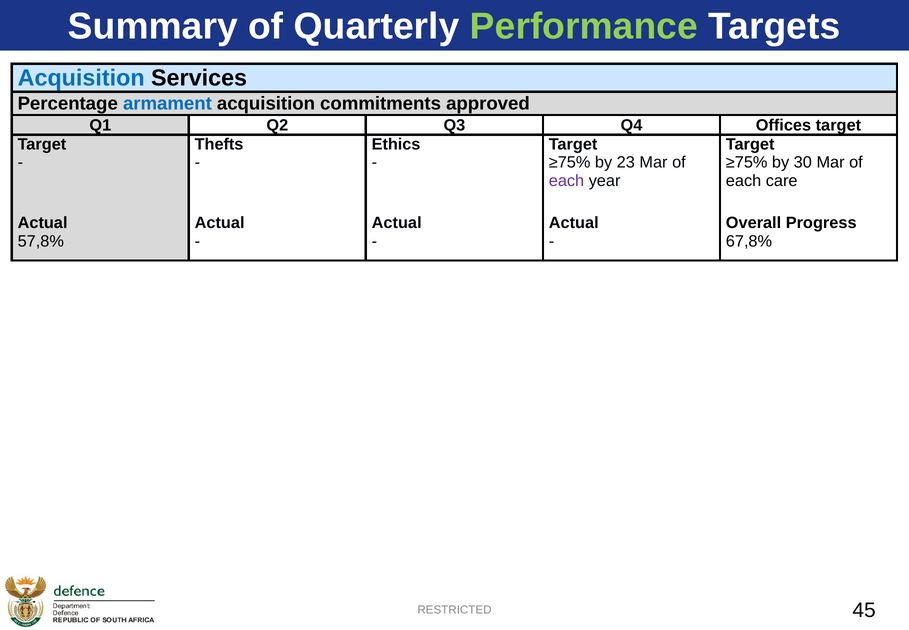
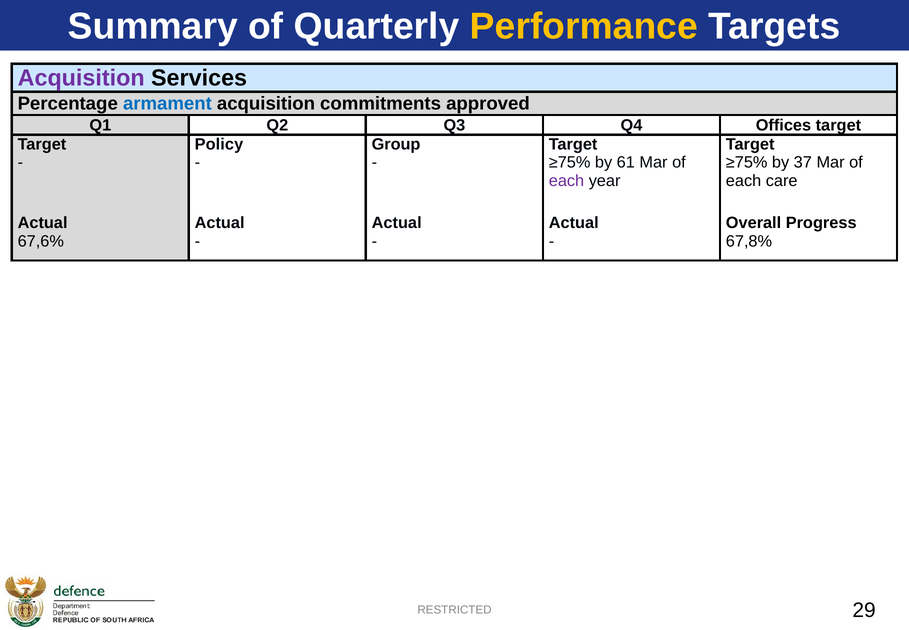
Performance colour: light green -> yellow
Acquisition at (81, 78) colour: blue -> purple
Thefts: Thefts -> Policy
Ethics: Ethics -> Group
23: 23 -> 61
30: 30 -> 37
57,8%: 57,8% -> 67,6%
45: 45 -> 29
